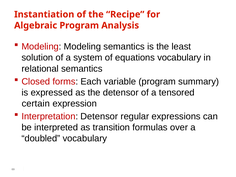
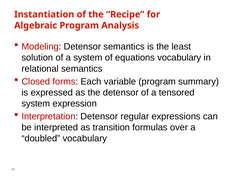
Modeling Modeling: Modeling -> Detensor
certain at (36, 104): certain -> system
